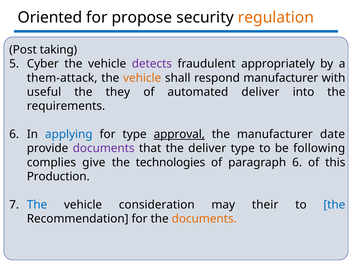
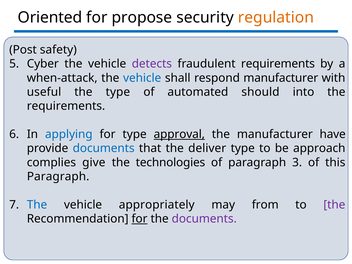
taking: taking -> safety
fraudulent appropriately: appropriately -> requirements
them-attack: them-attack -> when-attack
vehicle at (142, 78) colour: orange -> blue
the they: they -> type
automated deliver: deliver -> should
date: date -> have
documents at (104, 148) colour: purple -> blue
following: following -> approach
paragraph 6: 6 -> 3
Production at (58, 177): Production -> Paragraph
consideration: consideration -> appropriately
their: their -> from
the at (334, 205) colour: blue -> purple
for at (140, 219) underline: none -> present
documents at (204, 219) colour: orange -> purple
